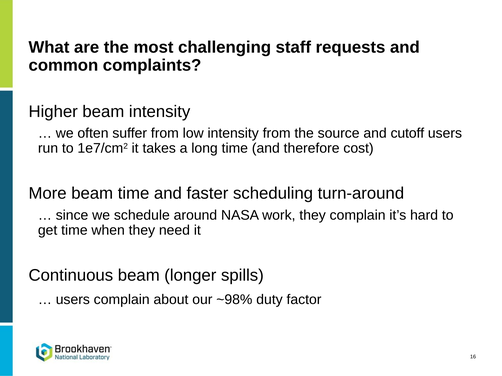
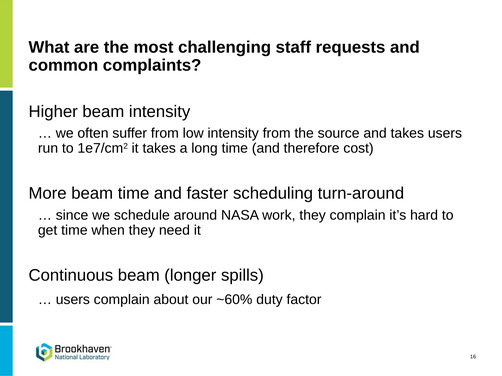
and cutoff: cutoff -> takes
~98%: ~98% -> ~60%
